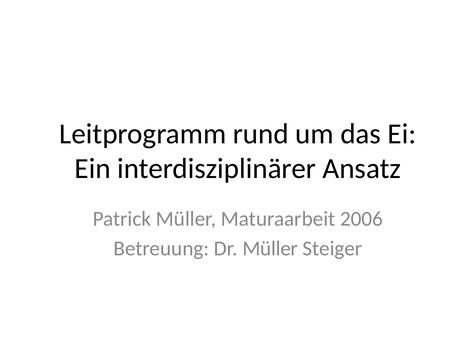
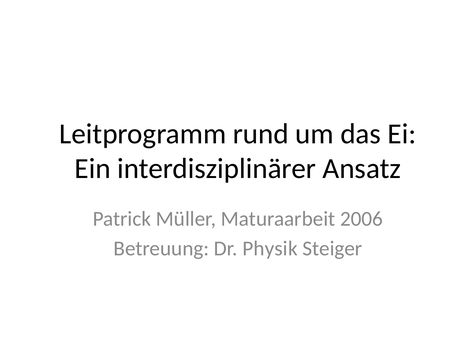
Dr Müller: Müller -> Physik
